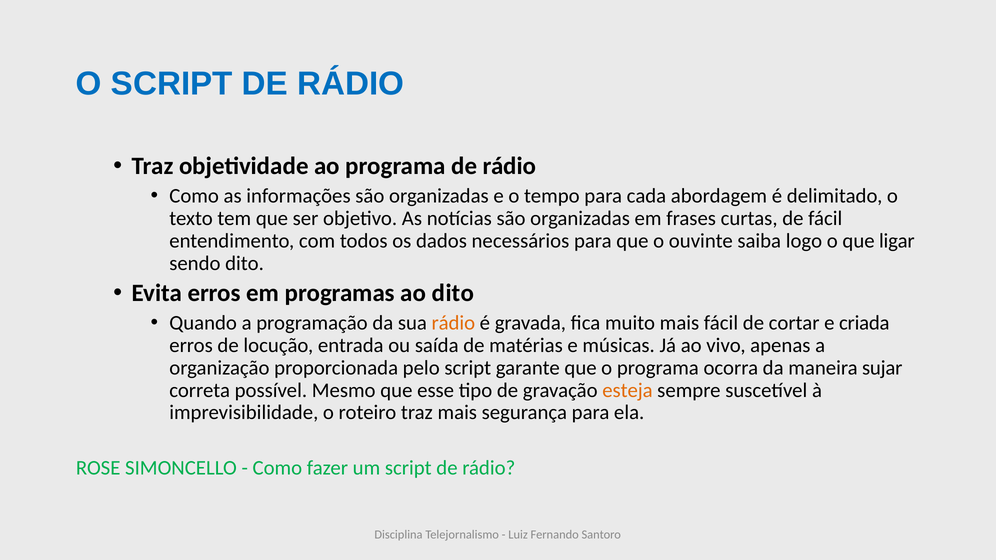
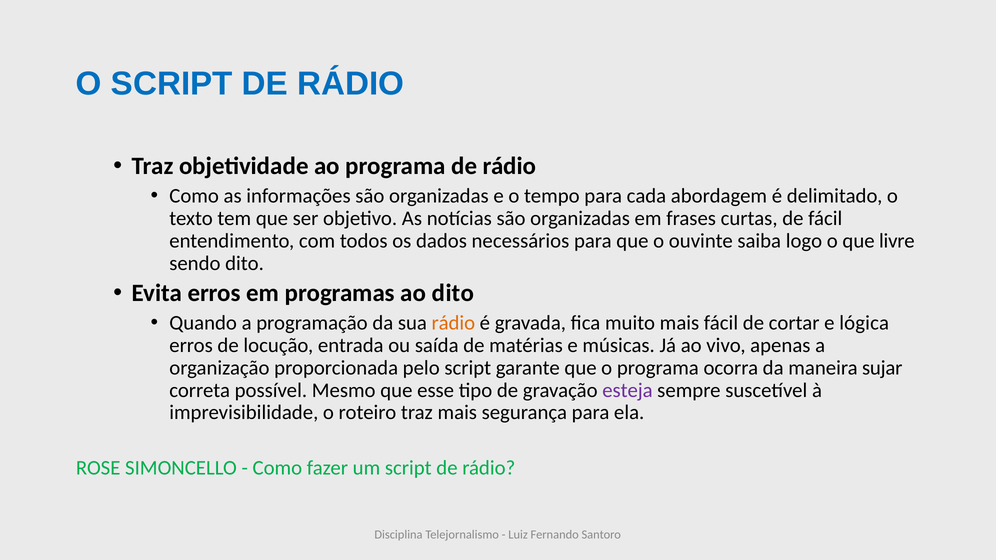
ligar: ligar -> livre
criada: criada -> lógica
esteja colour: orange -> purple
